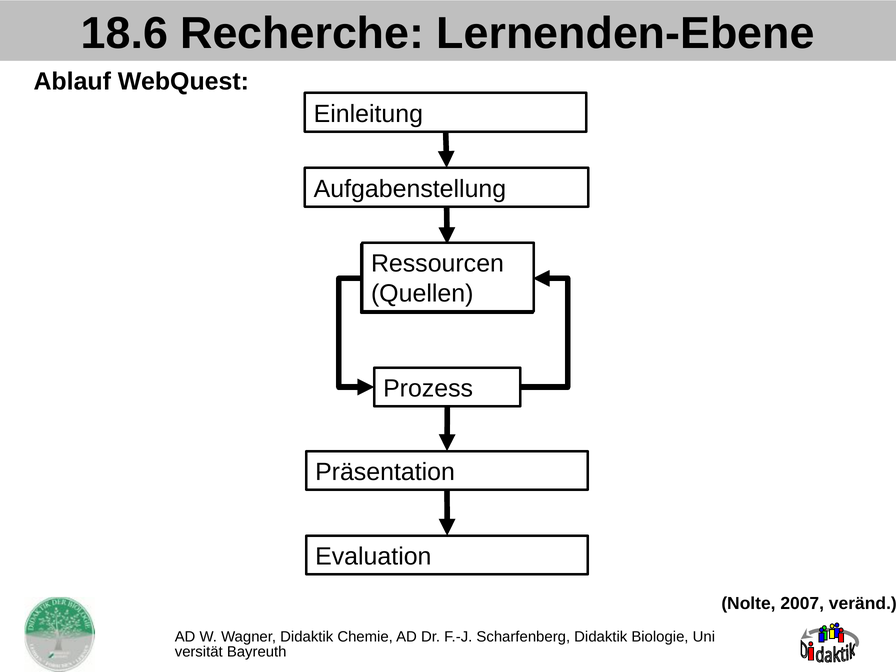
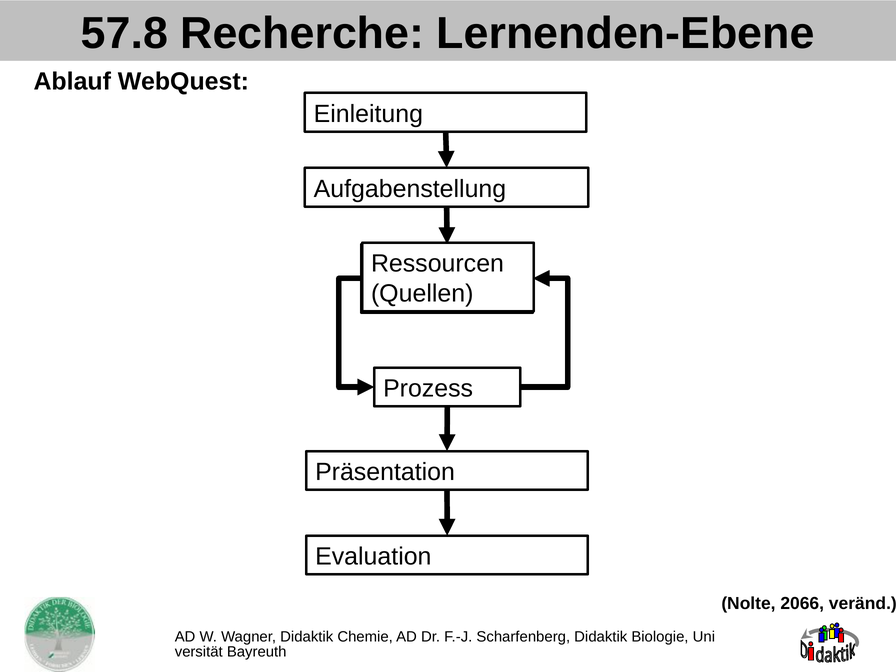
18.6: 18.6 -> 57.8
2007: 2007 -> 2066
